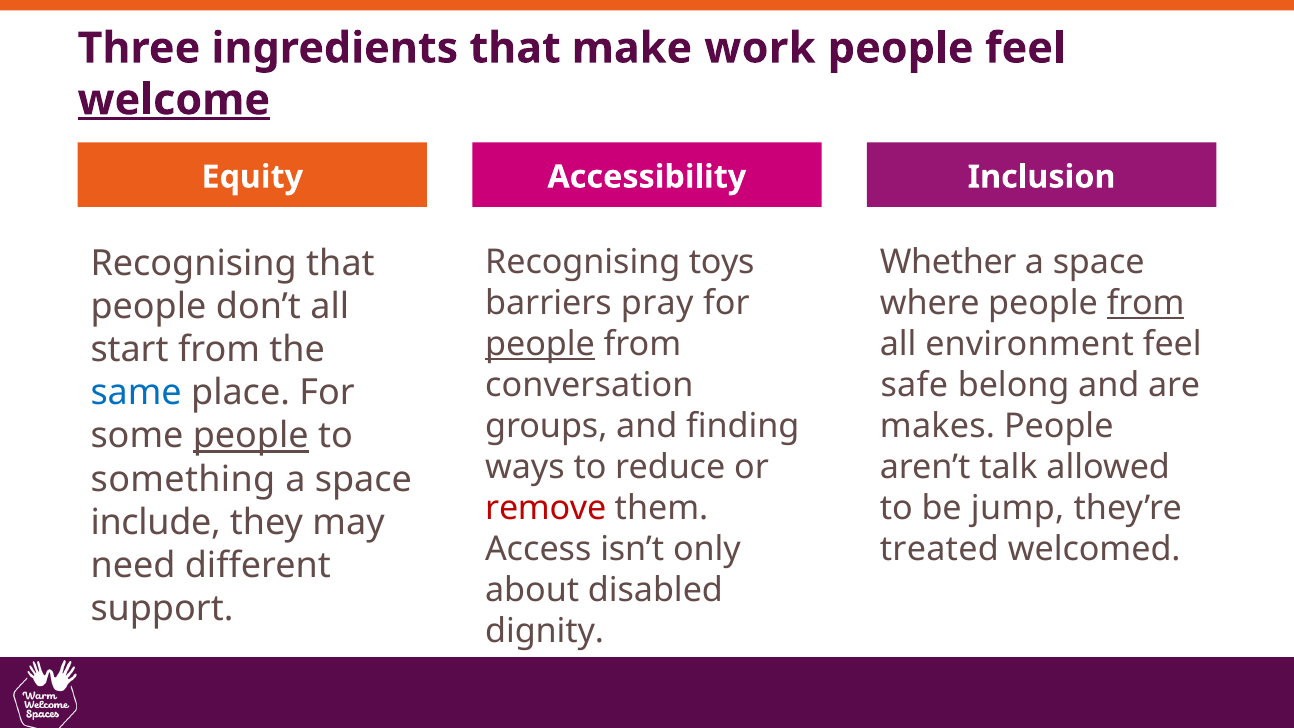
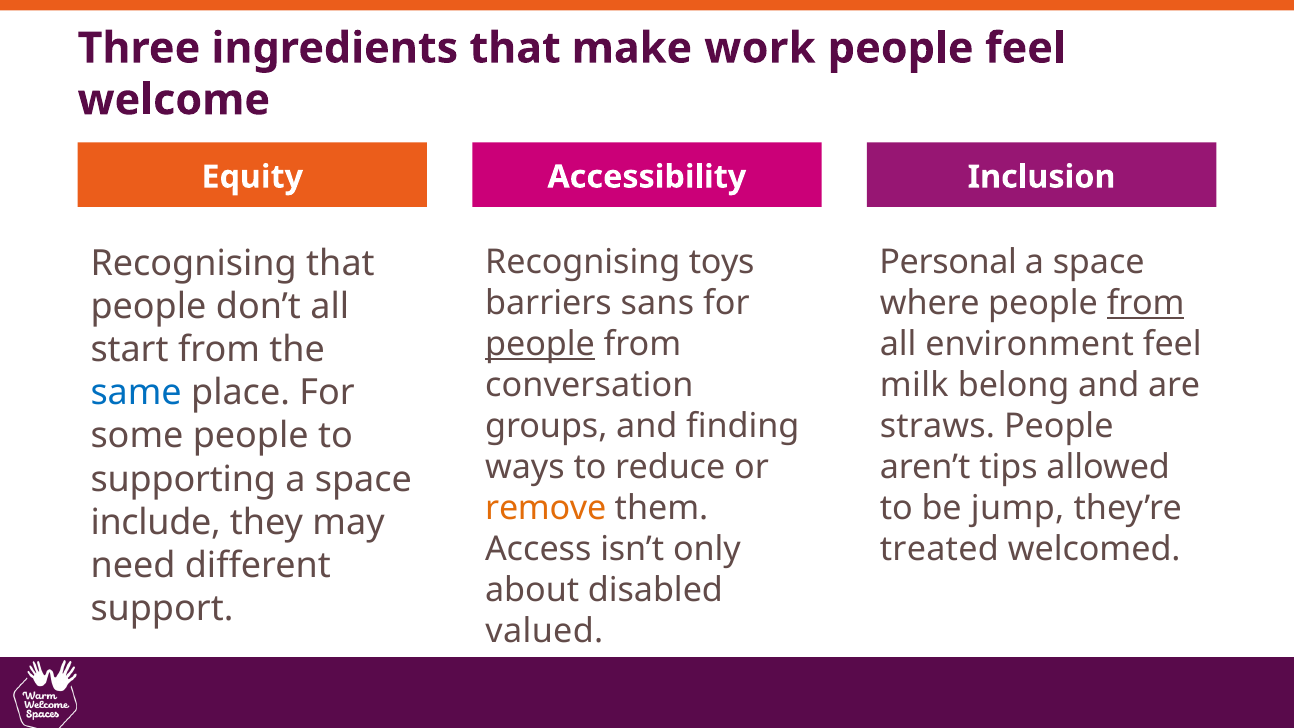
welcome underline: present -> none
Whether: Whether -> Personal
pray: pray -> sans
safe: safe -> milk
makes: makes -> straws
people at (251, 436) underline: present -> none
talk: talk -> tips
something: something -> supporting
remove colour: red -> orange
dignity: dignity -> valued
